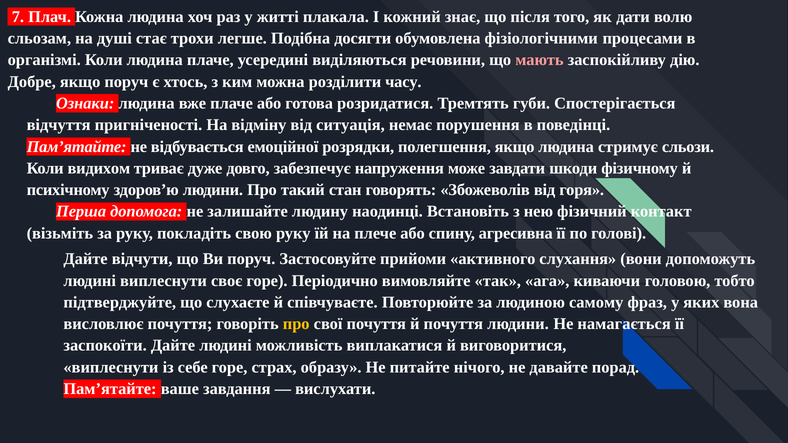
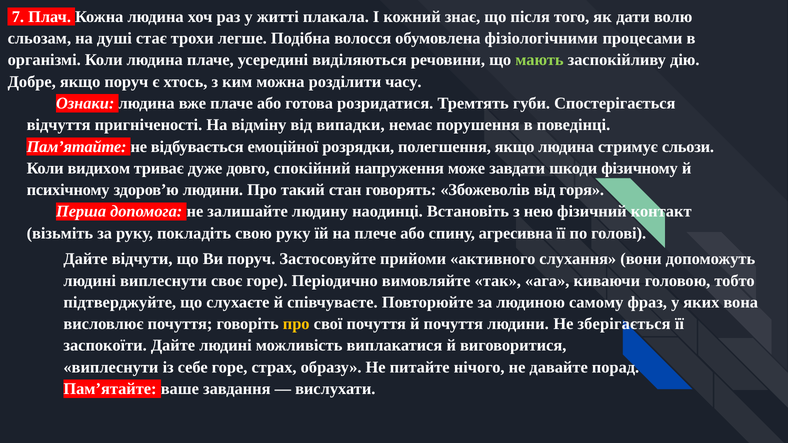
досягти: досягти -> волосся
мають colour: pink -> light green
ситуація: ситуація -> випадки
забезпечує: забезпечує -> спокійний
намагається: намагається -> зберігається
